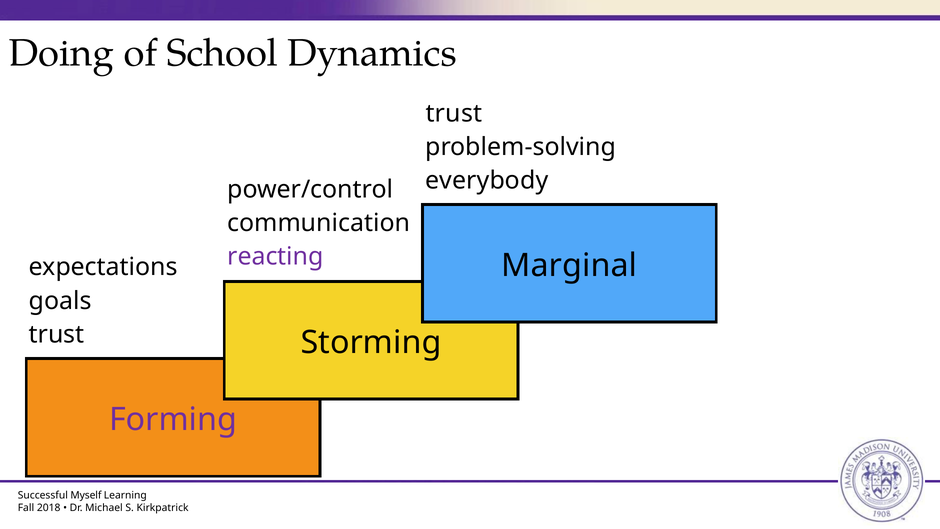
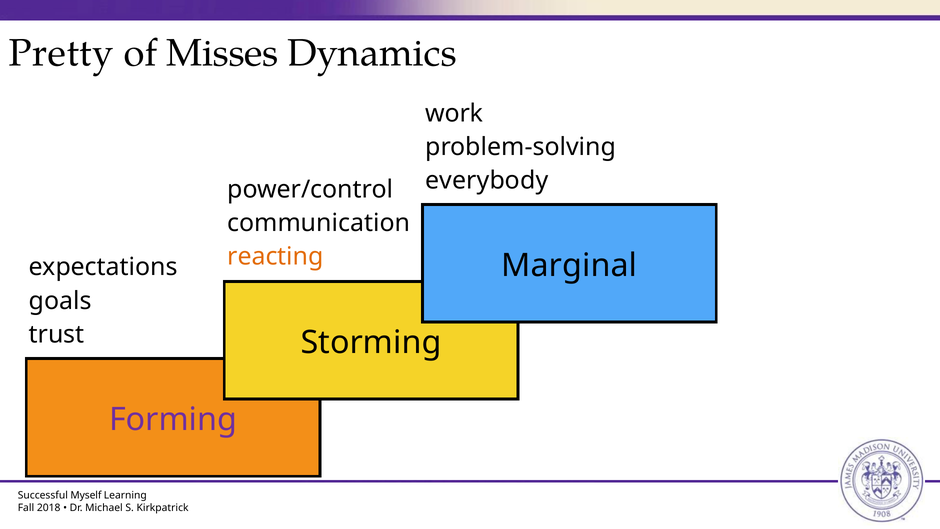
Doing: Doing -> Pretty
School: School -> Misses
trust at (454, 113): trust -> work
reacting colour: purple -> orange
